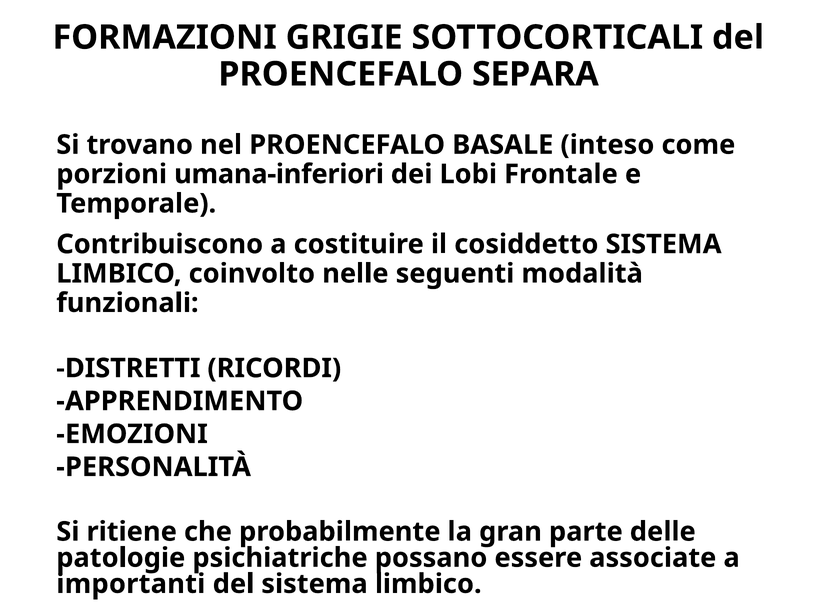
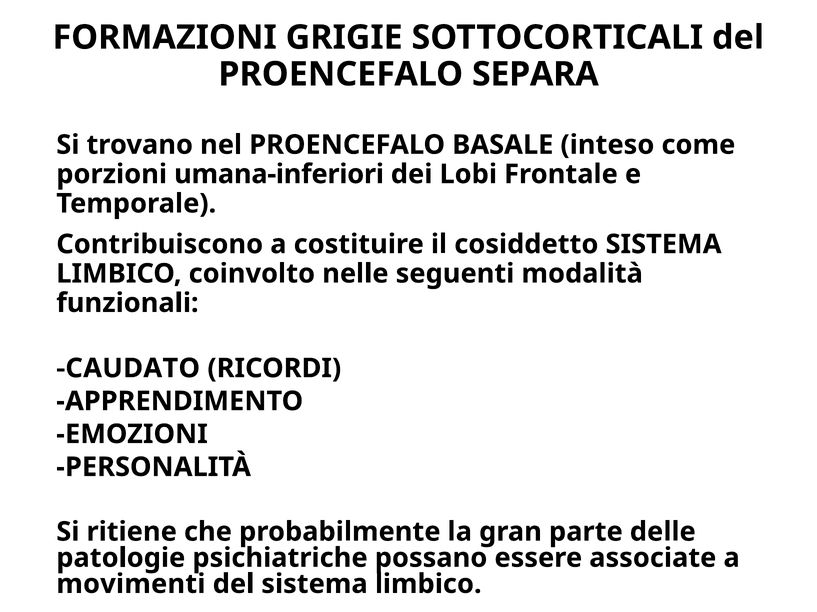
DISTRETTI: DISTRETTI -> CAUDATO
importanti: importanti -> movimenti
